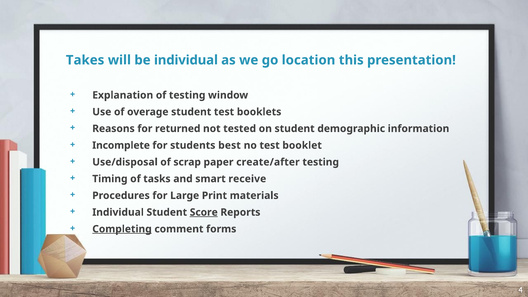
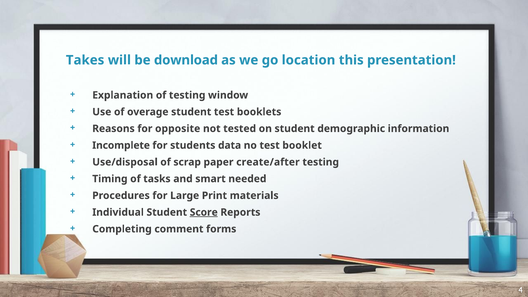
be individual: individual -> download
returned: returned -> opposite
best: best -> data
receive: receive -> needed
Completing underline: present -> none
